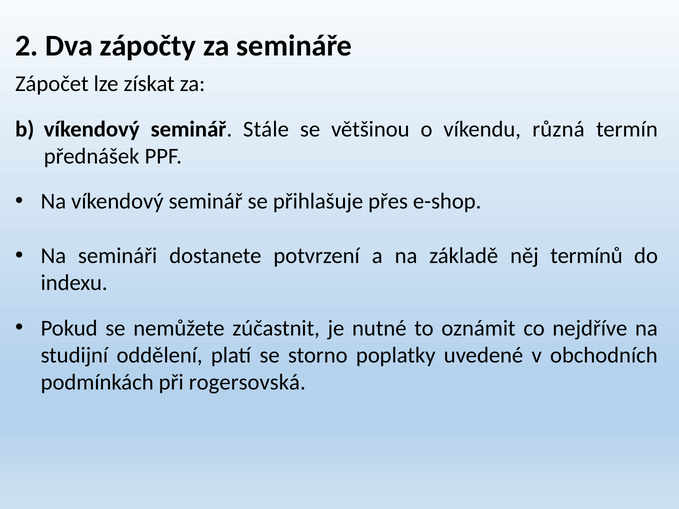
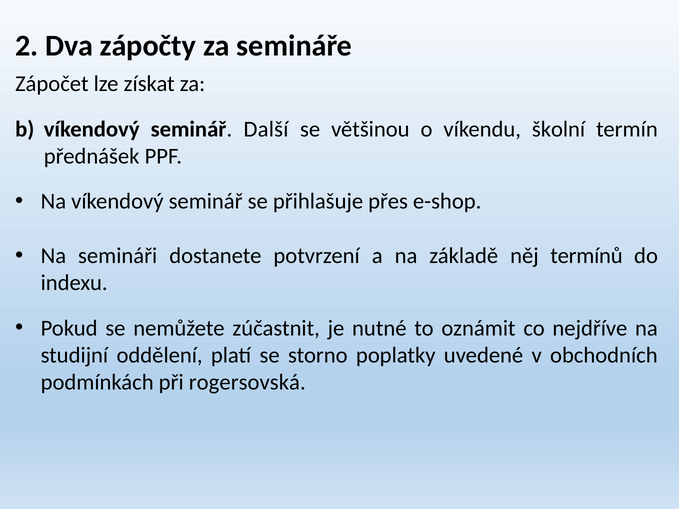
Stále: Stále -> Další
různá: různá -> školní
